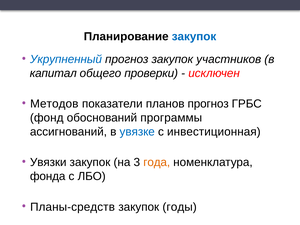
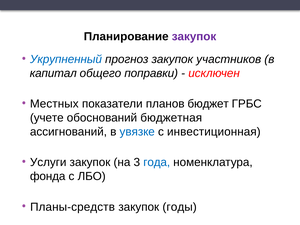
закупок at (194, 36) colour: blue -> purple
проверки: проверки -> поправки
Методов: Методов -> Местных
планов прогноз: прогноз -> бюджет
фонд: фонд -> учете
программы: программы -> бюджетная
Увязки: Увязки -> Услуги
года colour: orange -> blue
